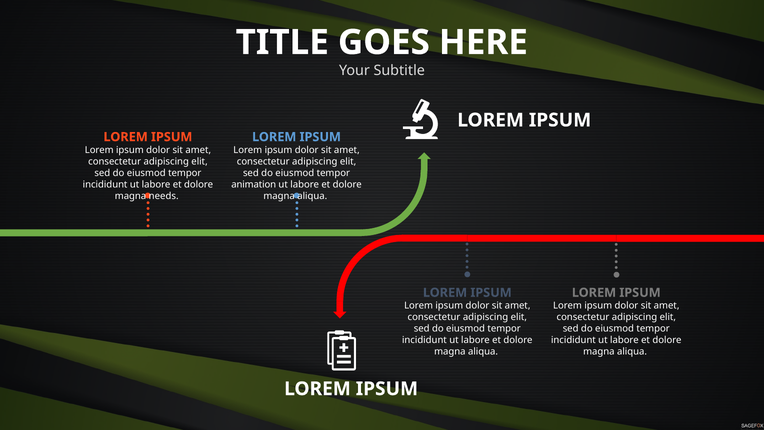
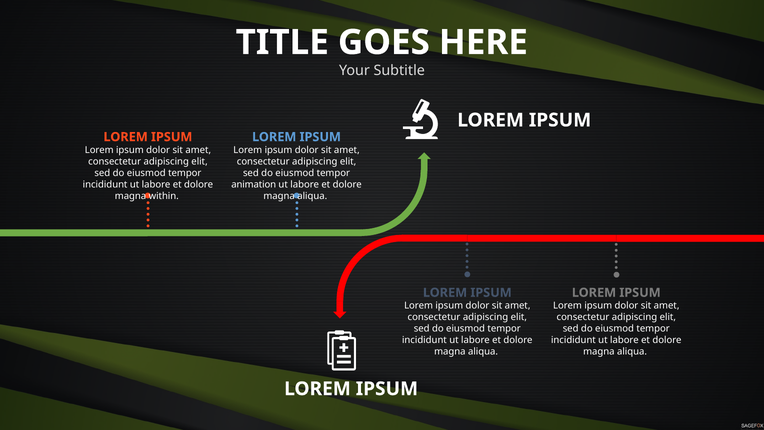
needs: needs -> within
